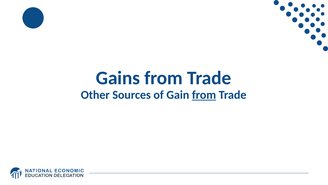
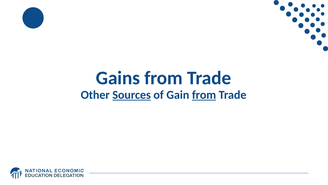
Sources underline: none -> present
